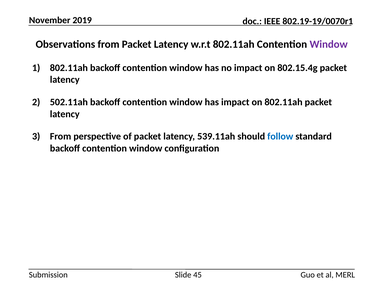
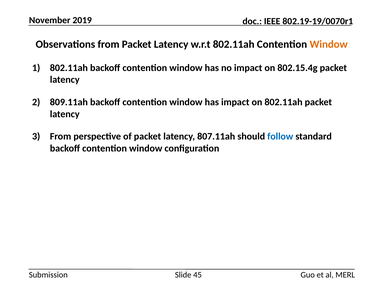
Window at (329, 44) colour: purple -> orange
502.11ah: 502.11ah -> 809.11ah
539.11ah: 539.11ah -> 807.11ah
